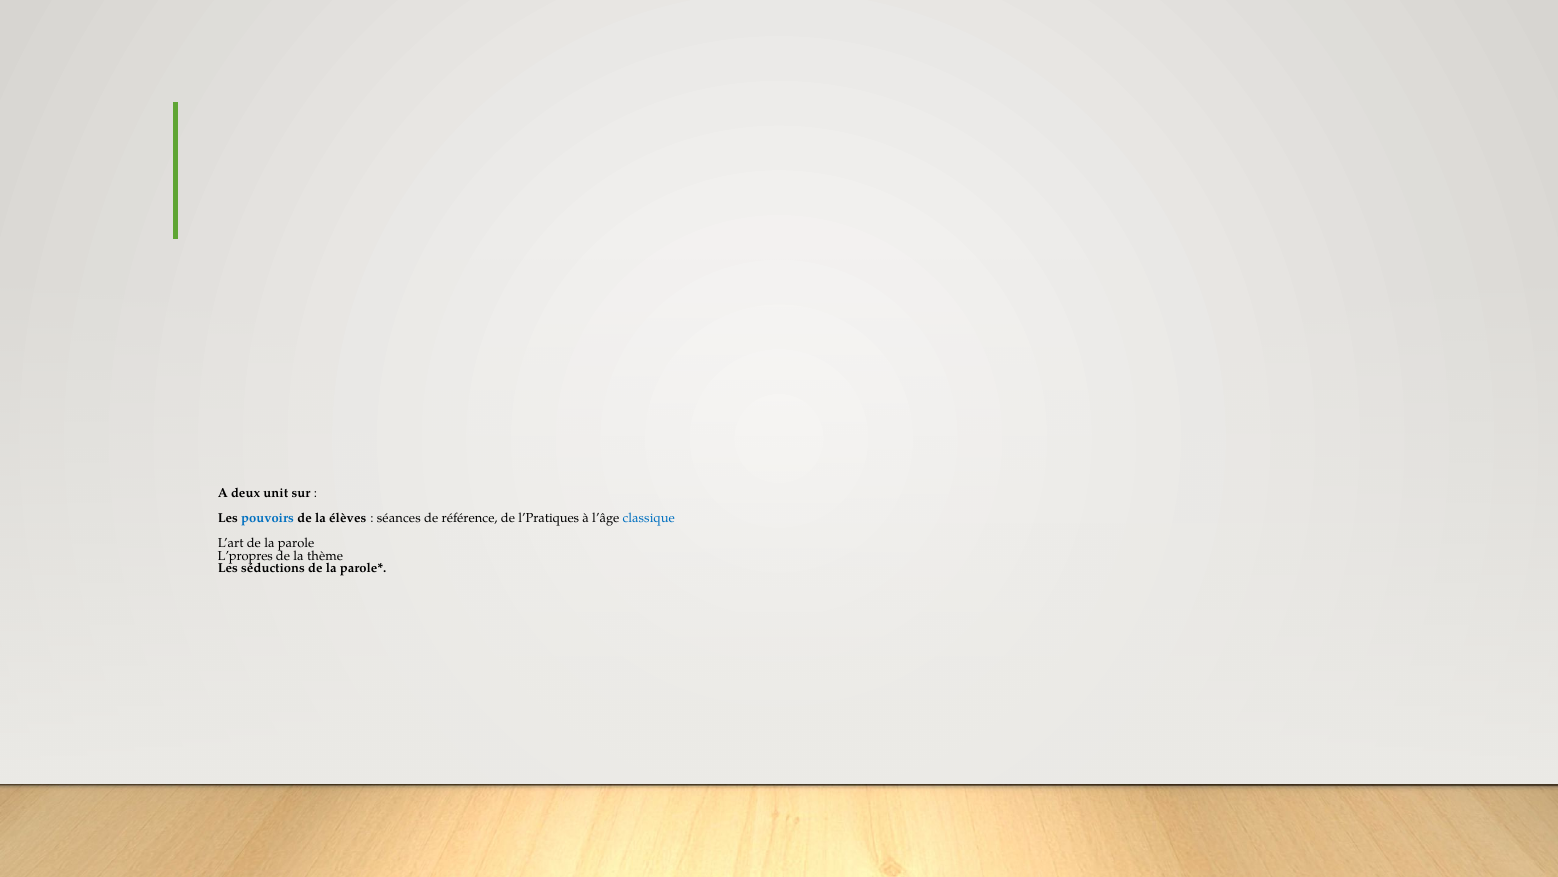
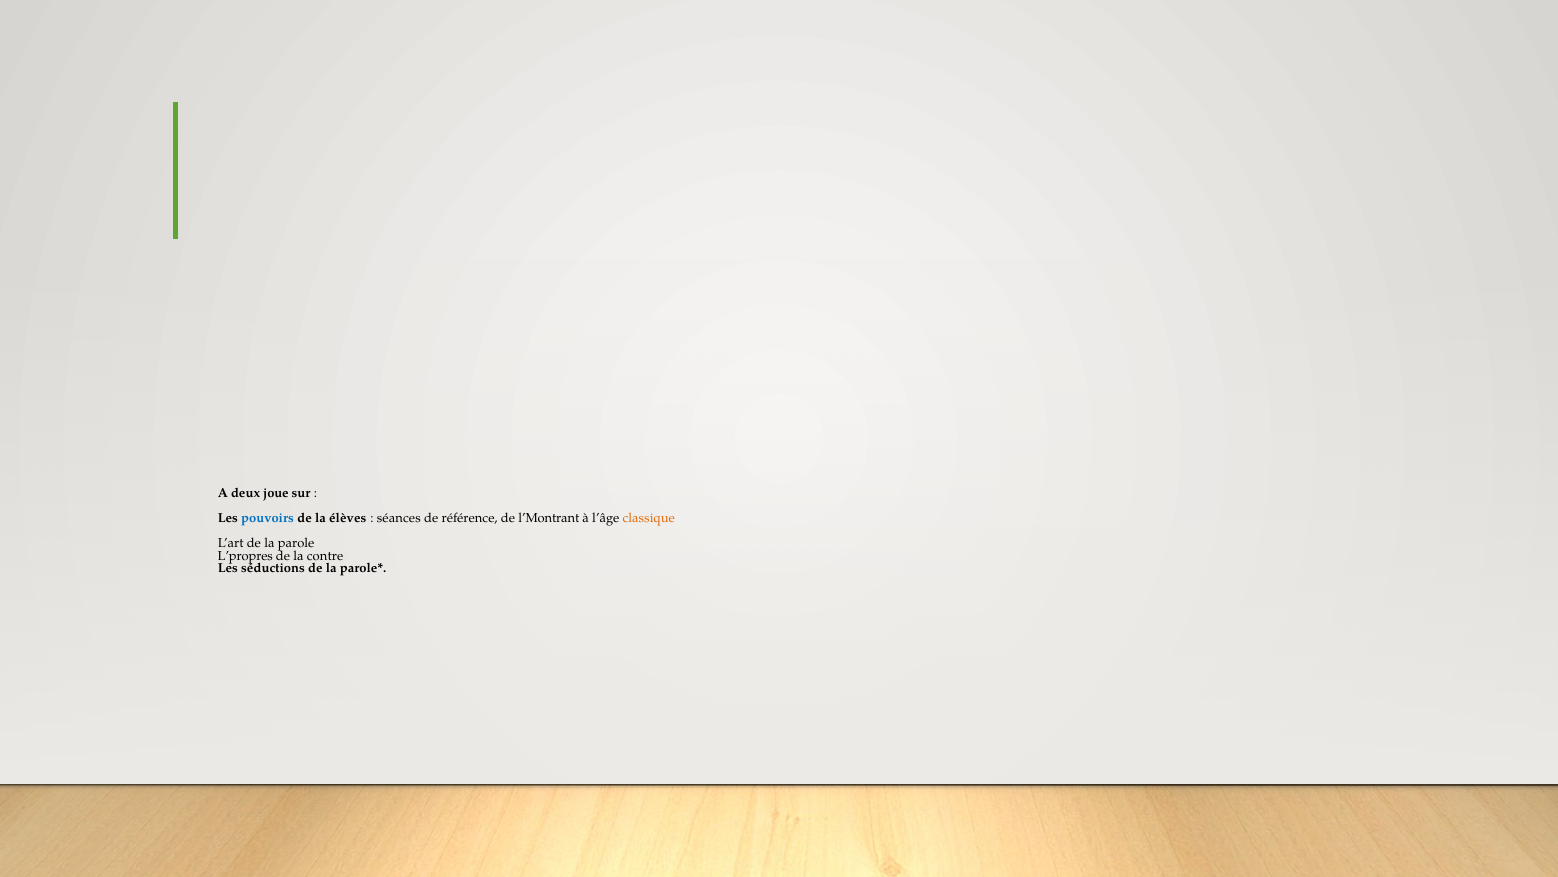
unit: unit -> joue
l’Pratiques: l’Pratiques -> l’Montrant
classique colour: blue -> orange
thème: thème -> contre
